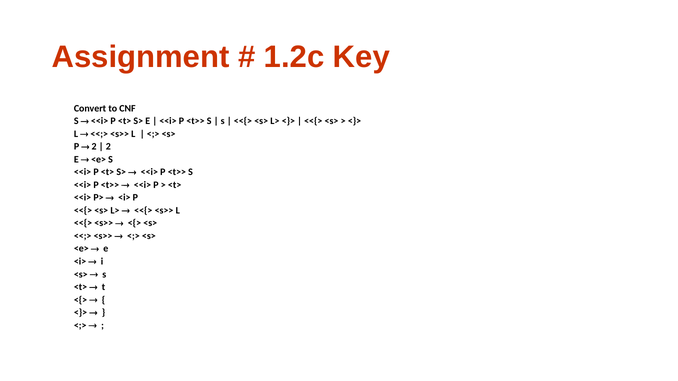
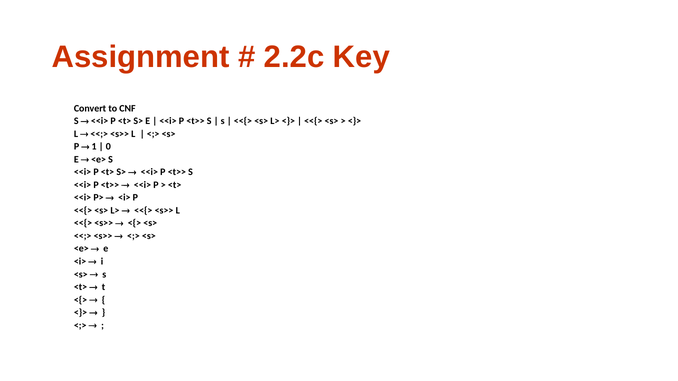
1.2c: 1.2c -> 2.2c
2 at (94, 147): 2 -> 1
2 at (108, 147): 2 -> 0
